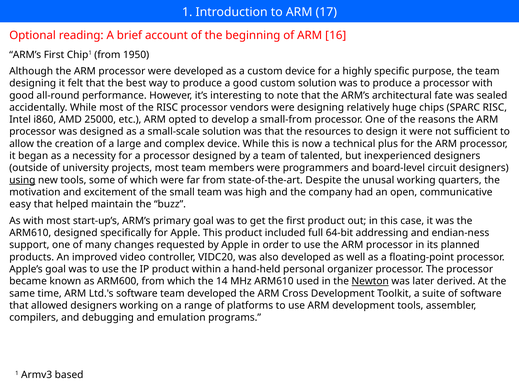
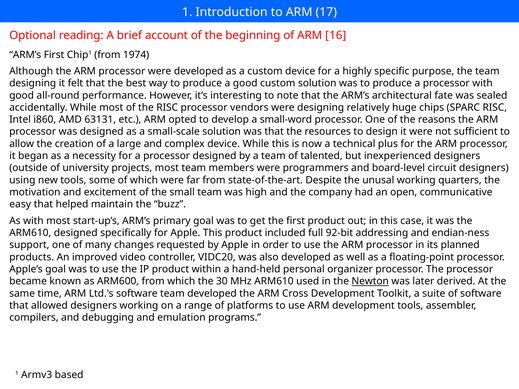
1950: 1950 -> 1974
25000: 25000 -> 63131
small-from: small-from -> small-word
using underline: present -> none
64-bit: 64-bit -> 92-bit
14: 14 -> 30
